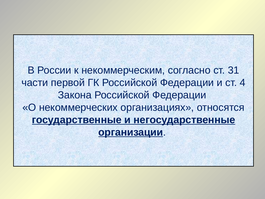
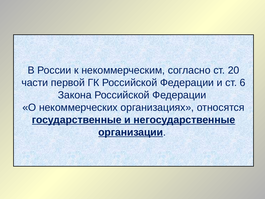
31: 31 -> 20
4: 4 -> 6
